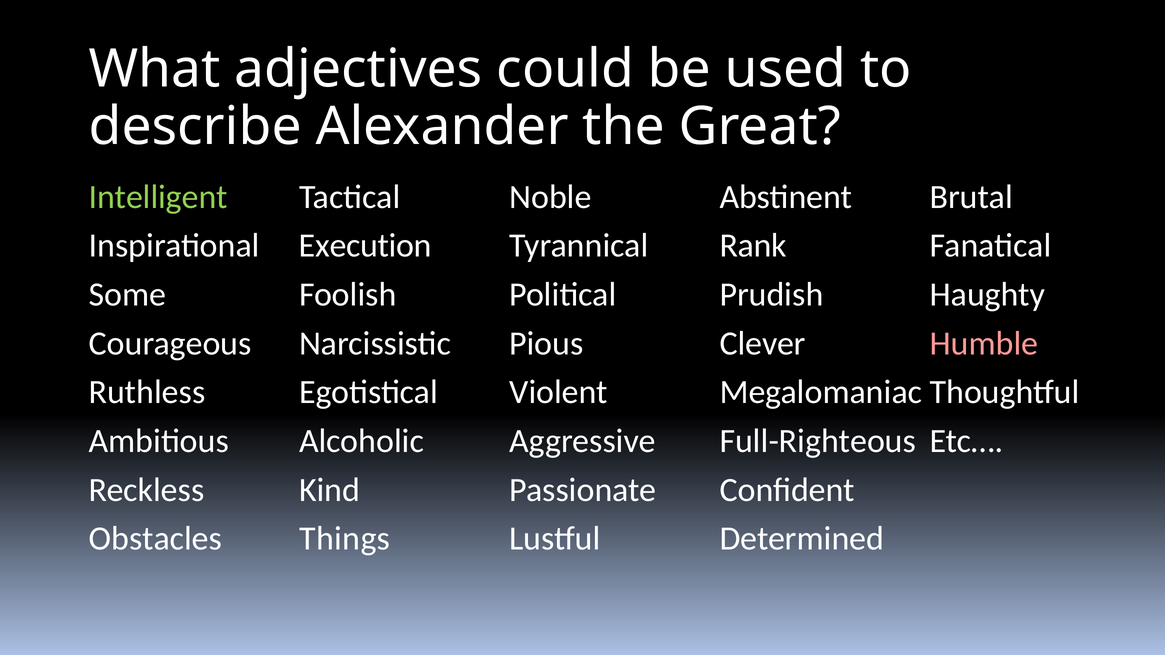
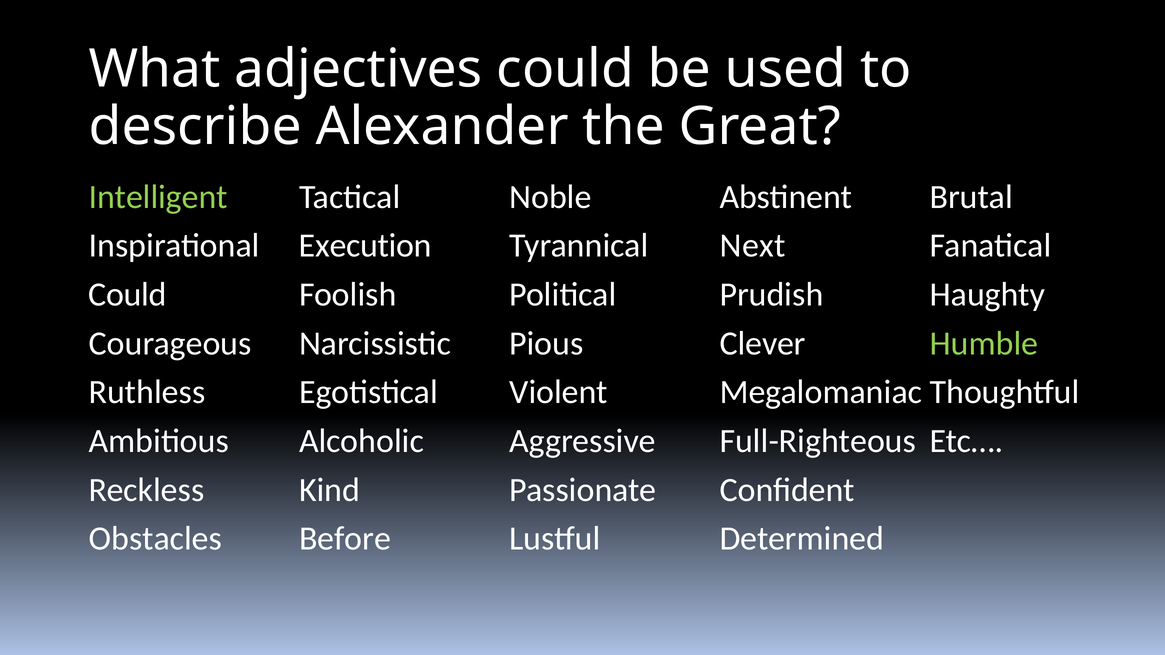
Rank: Rank -> Next
Some at (127, 295): Some -> Could
Humble colour: pink -> light green
Things: Things -> Before
